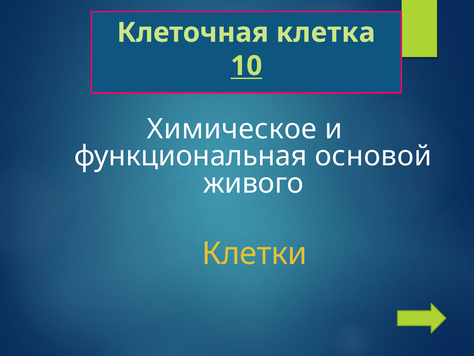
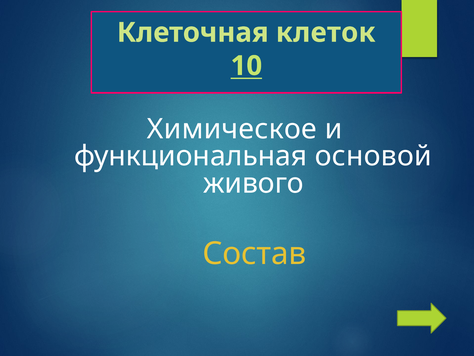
клетка: клетка -> клеток
Клетки: Клетки -> Состав
